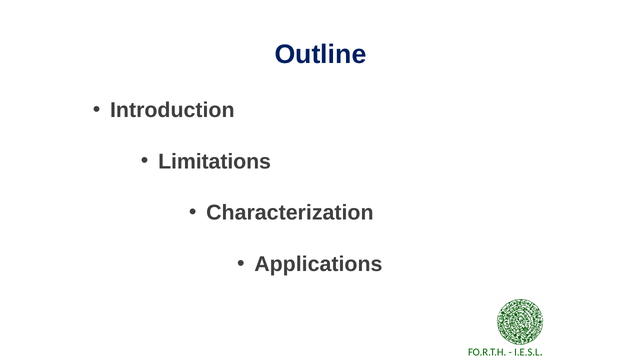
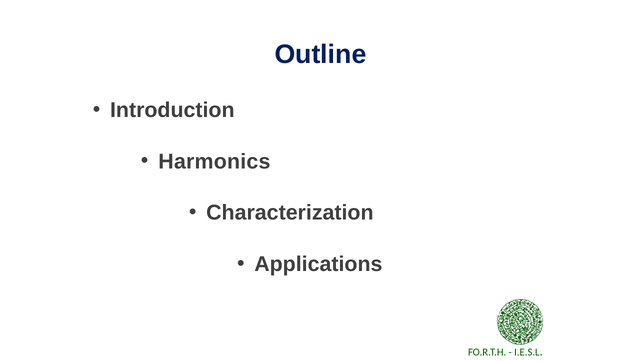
Limitations: Limitations -> Harmonics
